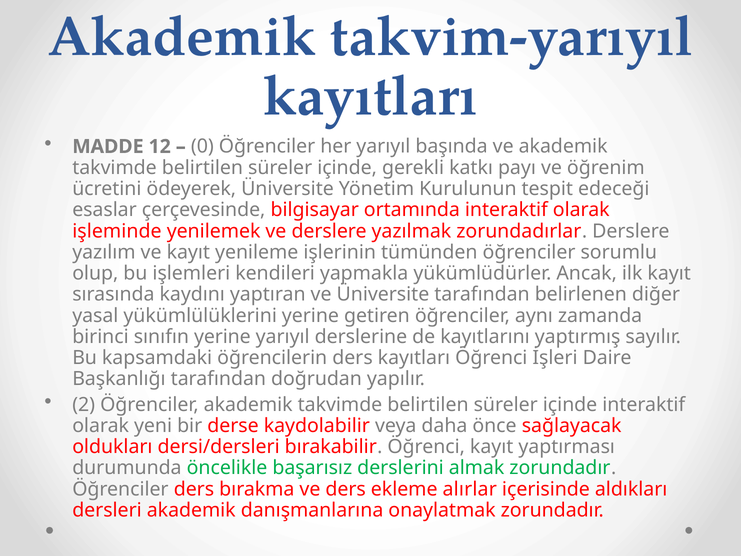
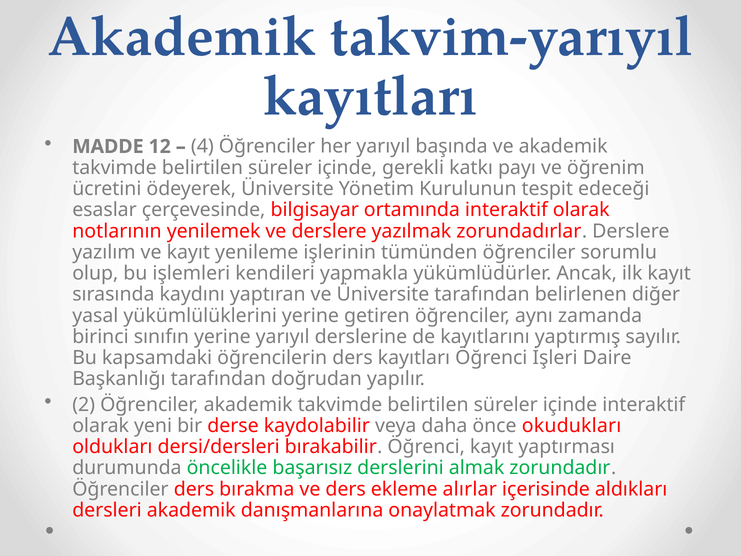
0: 0 -> 4
işleminde: işleminde -> notlarının
sağlayacak: sağlayacak -> okudukları
